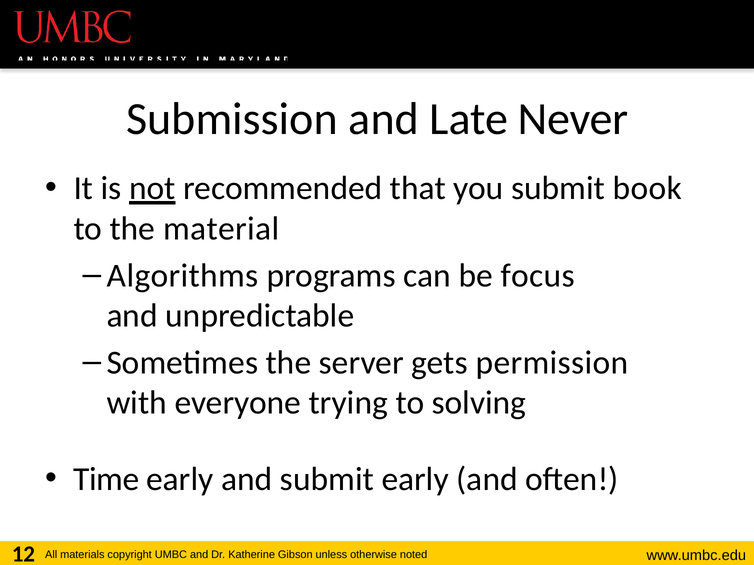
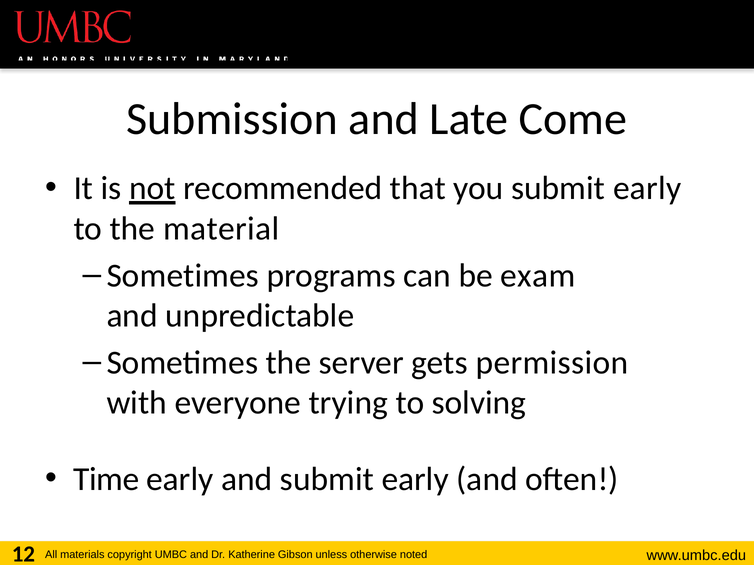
Never: Never -> Come
you submit book: book -> early
Algorithms at (183, 276): Algorithms -> Sometimes
focus: focus -> exam
